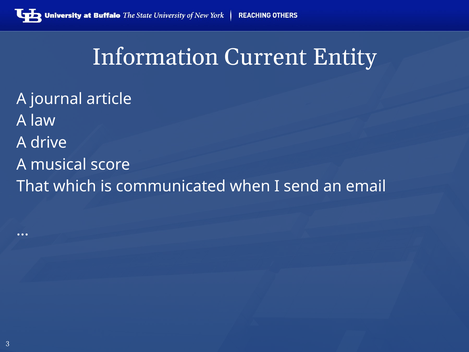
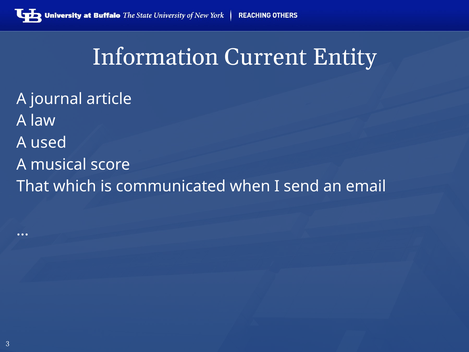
drive: drive -> used
